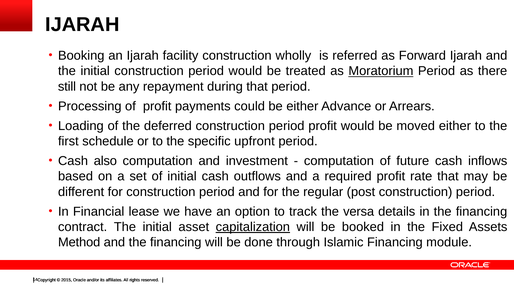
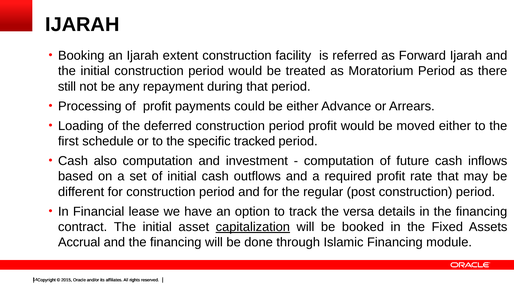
facility: facility -> extent
wholly: wholly -> facility
Moratorium underline: present -> none
upfront: upfront -> tracked
Method: Method -> Accrual
